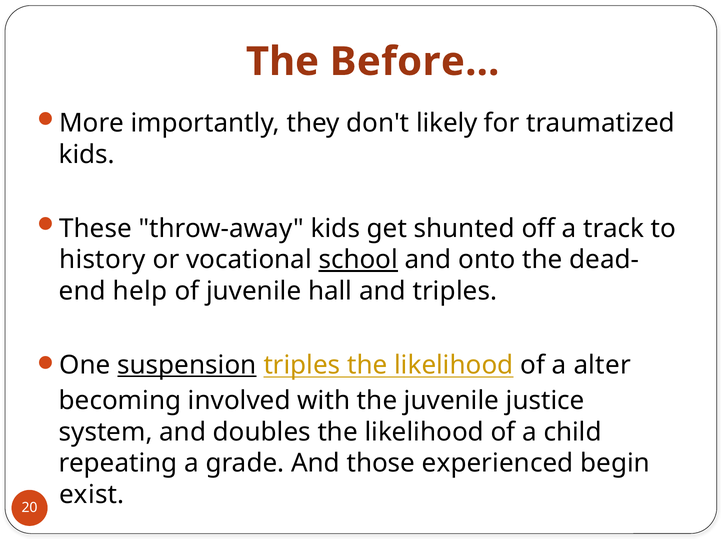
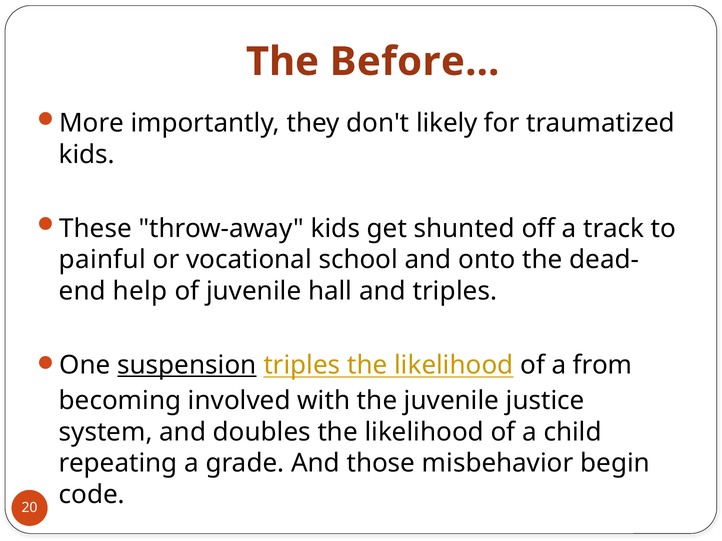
history: history -> painful
school underline: present -> none
alter: alter -> from
experienced: experienced -> misbehavior
exist: exist -> code
